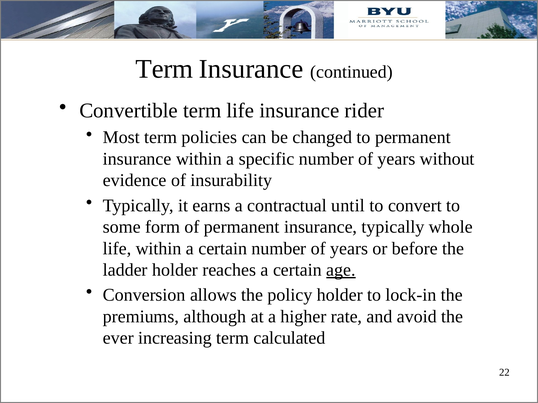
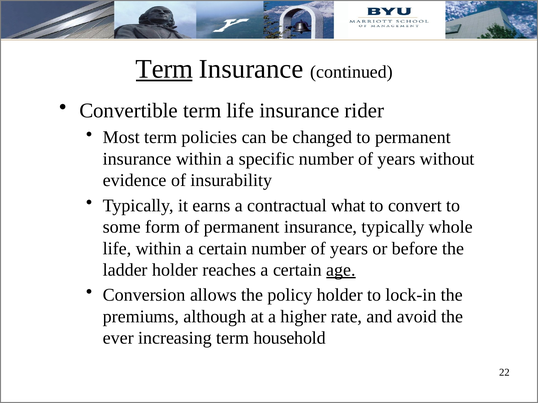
Term at (164, 69) underline: none -> present
until: until -> what
calculated: calculated -> household
